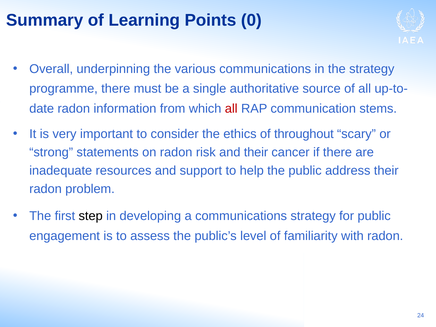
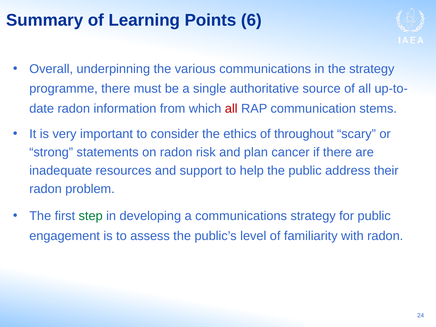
0: 0 -> 6
and their: their -> plan
step colour: black -> green
